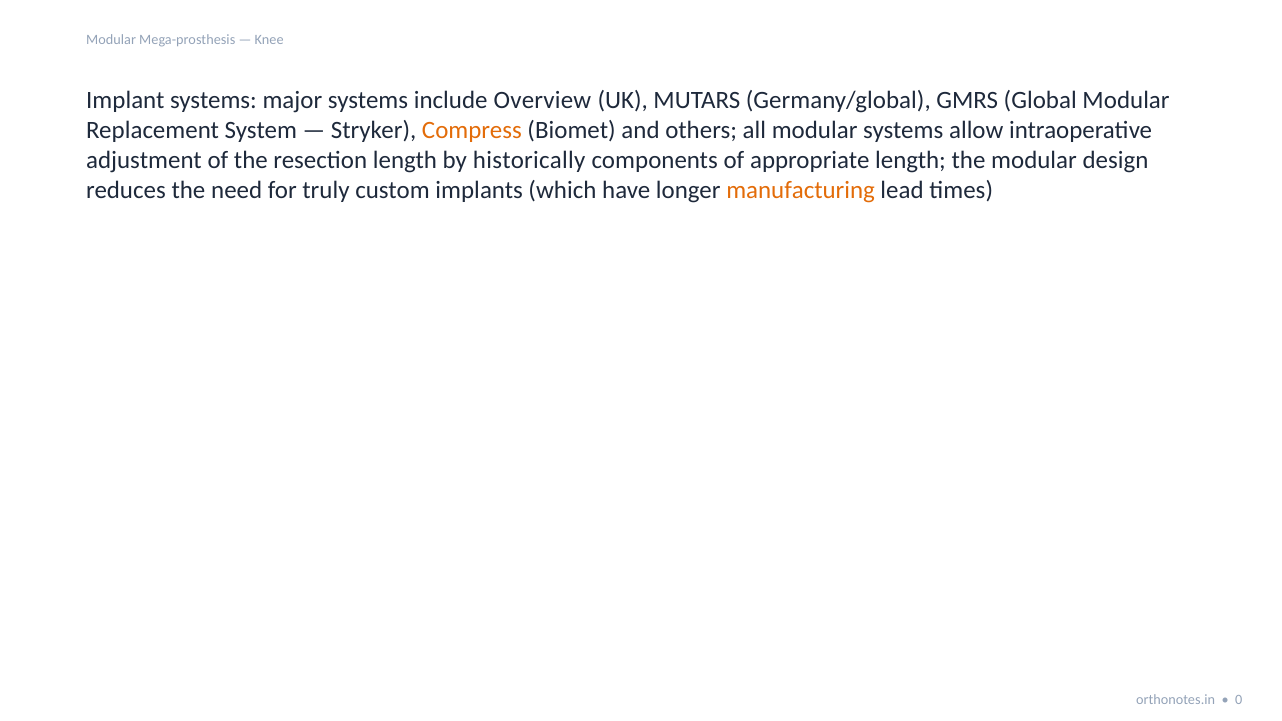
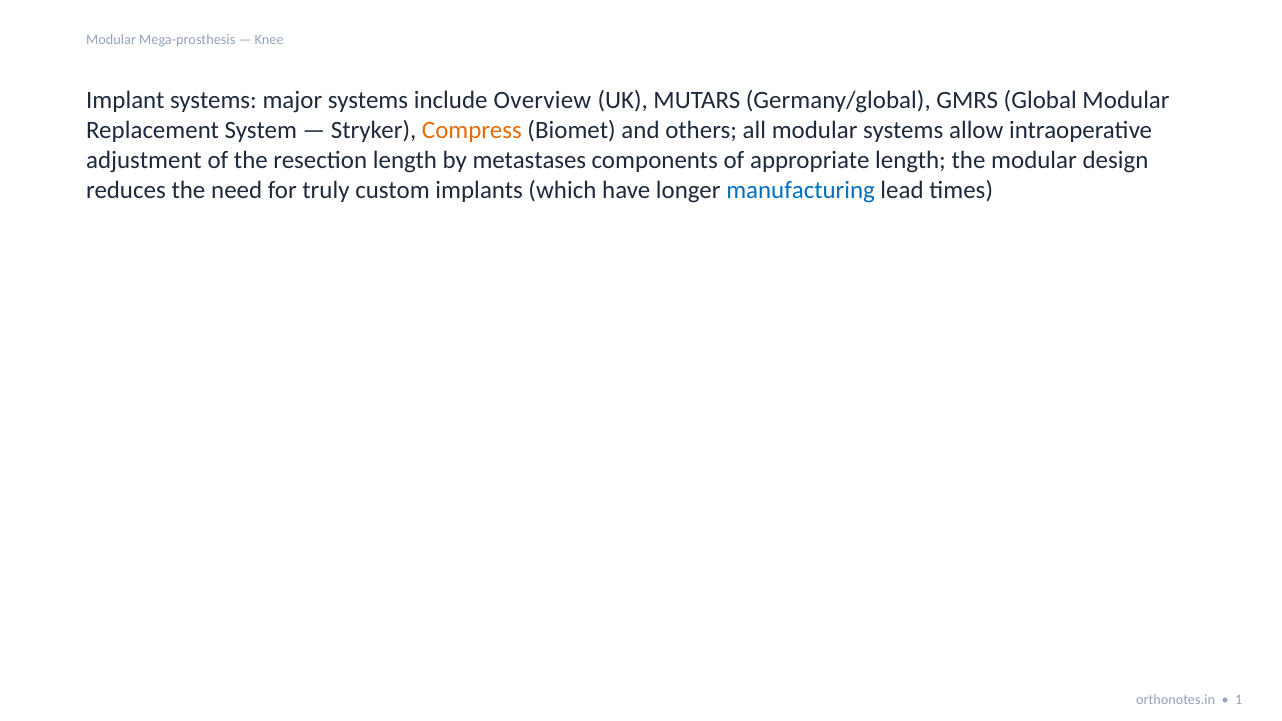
historically: historically -> metastases
manufacturing colour: orange -> blue
0: 0 -> 1
